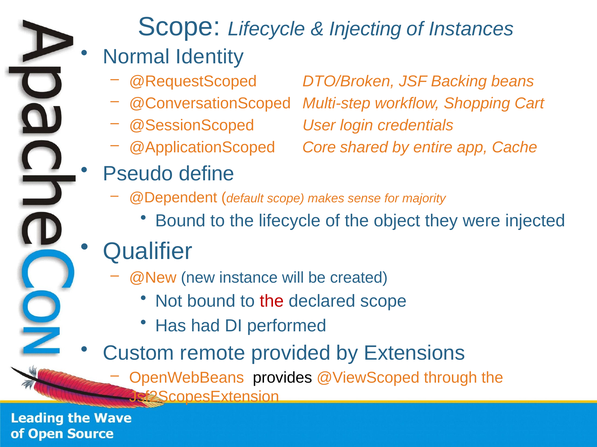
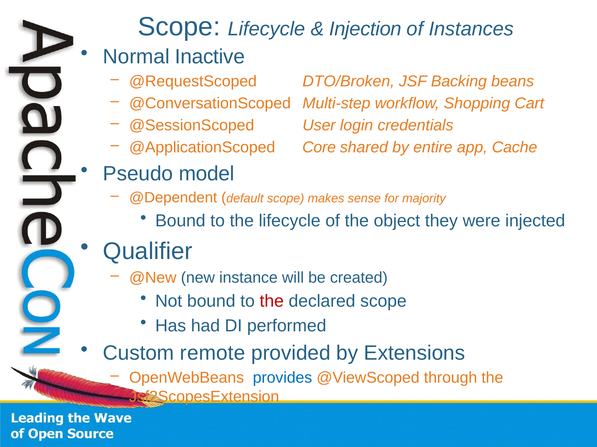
Injecting: Injecting -> Injection
Identity: Identity -> Inactive
define: define -> model
provides colour: black -> blue
